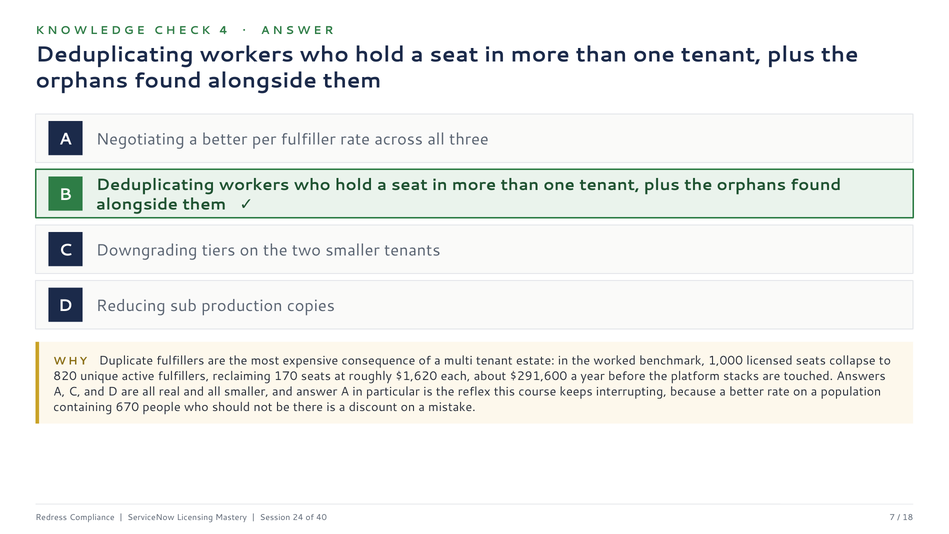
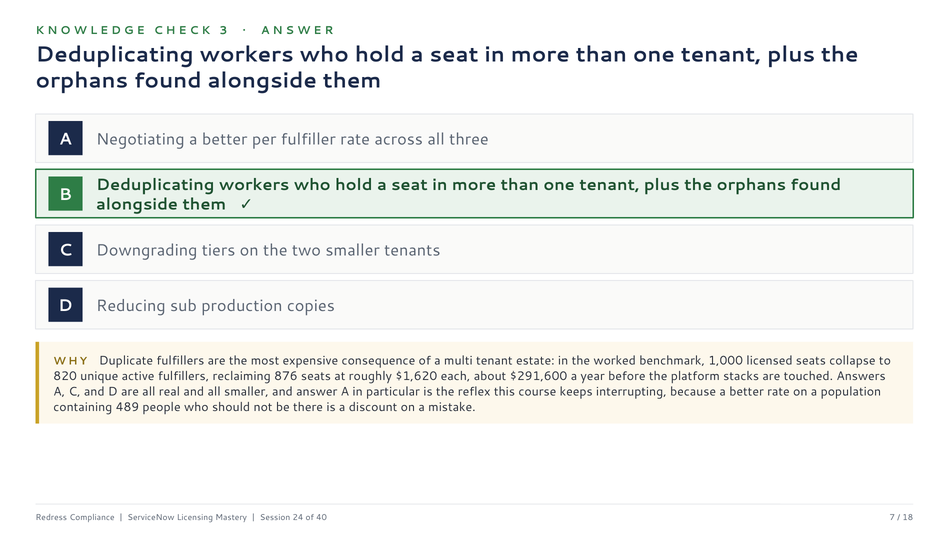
4: 4 -> 3
170: 170 -> 876
670: 670 -> 489
